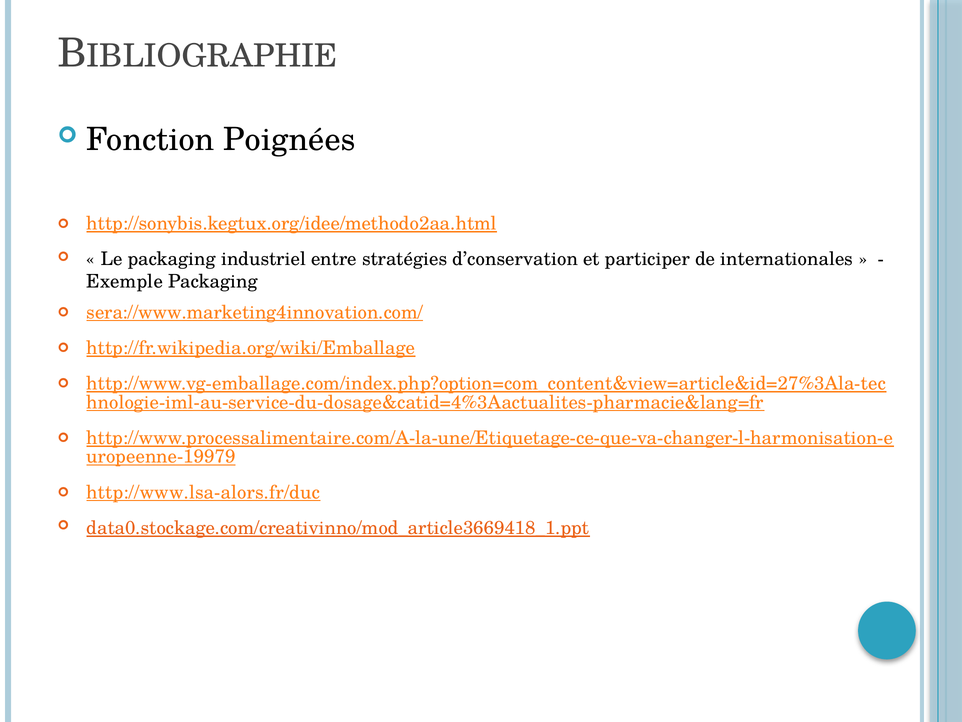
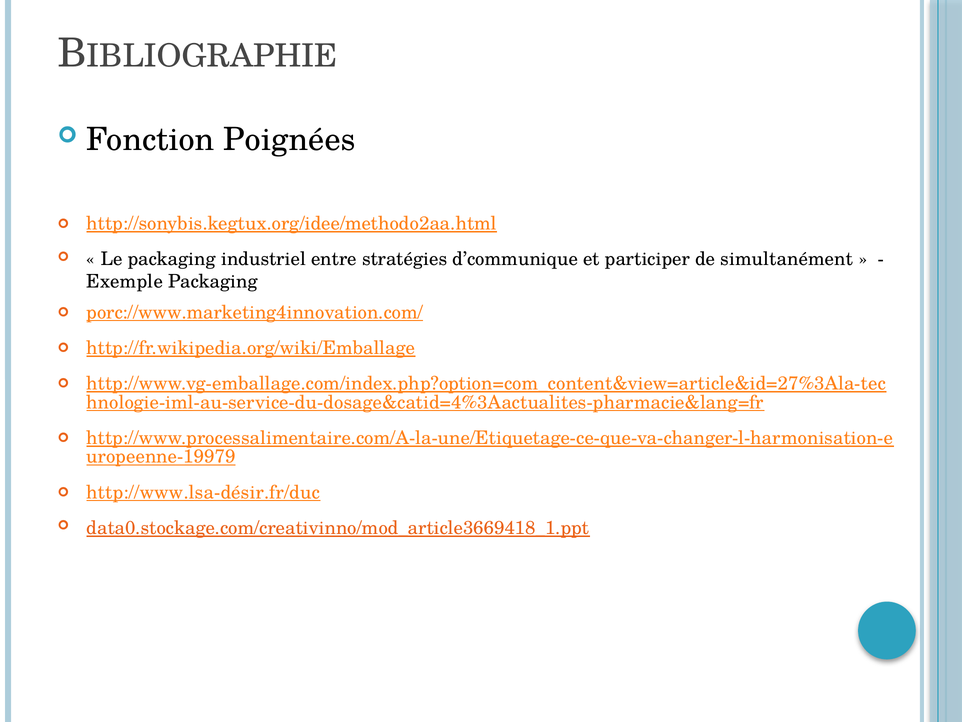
d’conservation: d’conservation -> d’communique
internationales: internationales -> simultanément
sera://www.marketing4innovation.com/: sera://www.marketing4innovation.com/ -> porc://www.marketing4innovation.com/
http://www.lsa-alors.fr/duc: http://www.lsa-alors.fr/duc -> http://www.lsa-désir.fr/duc
